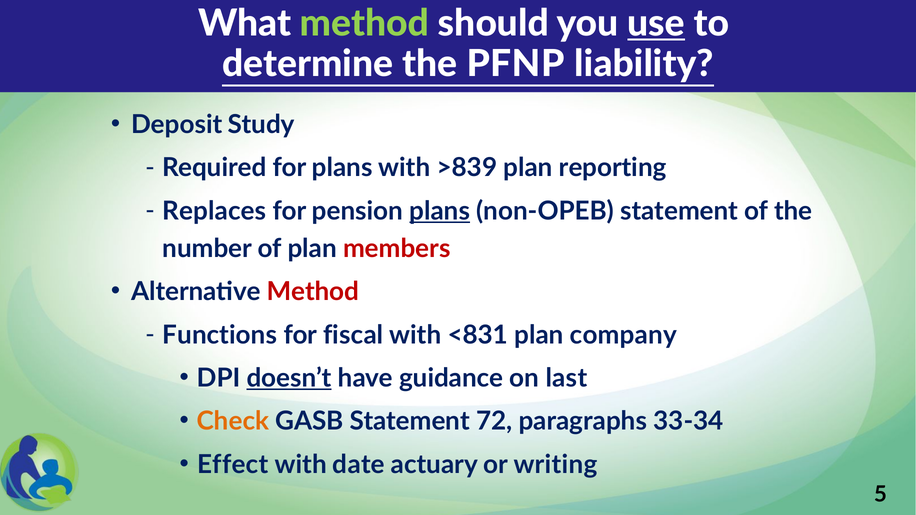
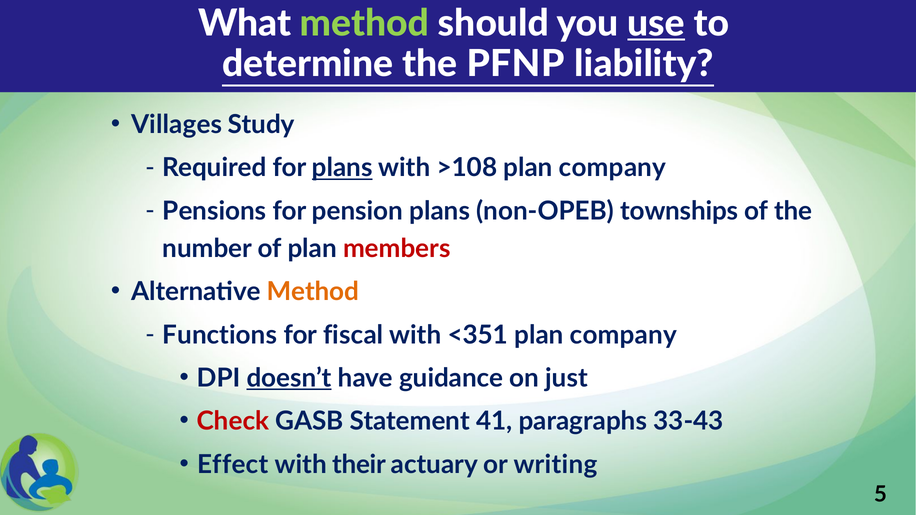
Deposit: Deposit -> Villages
plans at (342, 168) underline: none -> present
>839: >839 -> >108
reporting at (613, 168): reporting -> company
Replaces: Replaces -> Pensions
plans at (440, 211) underline: present -> none
non-OPEB statement: statement -> townships
Method at (313, 292) colour: red -> orange
<831: <831 -> <351
last: last -> just
Check colour: orange -> red
72: 72 -> 41
33-34: 33-34 -> 33-43
date: date -> their
